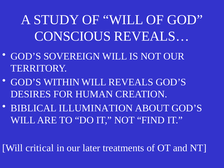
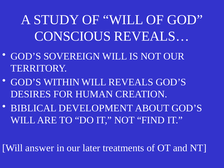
ILLUMINATION: ILLUMINATION -> DEVELOPMENT
critical: critical -> answer
